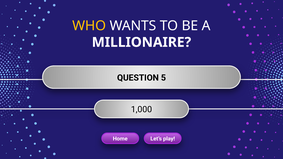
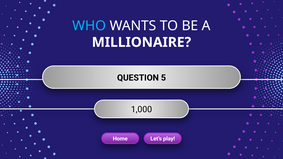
WHO colour: yellow -> light blue
